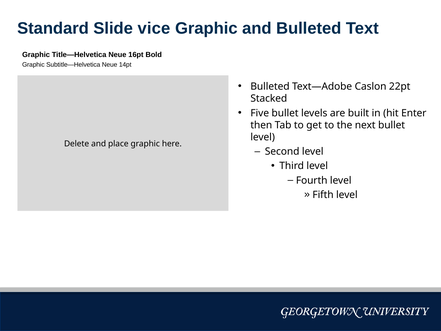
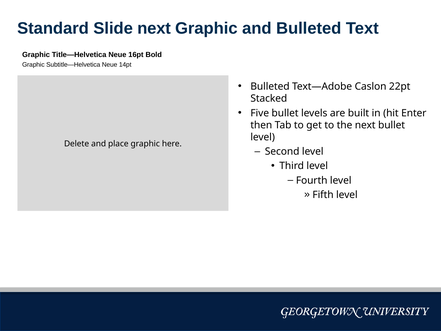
Slide vice: vice -> next
